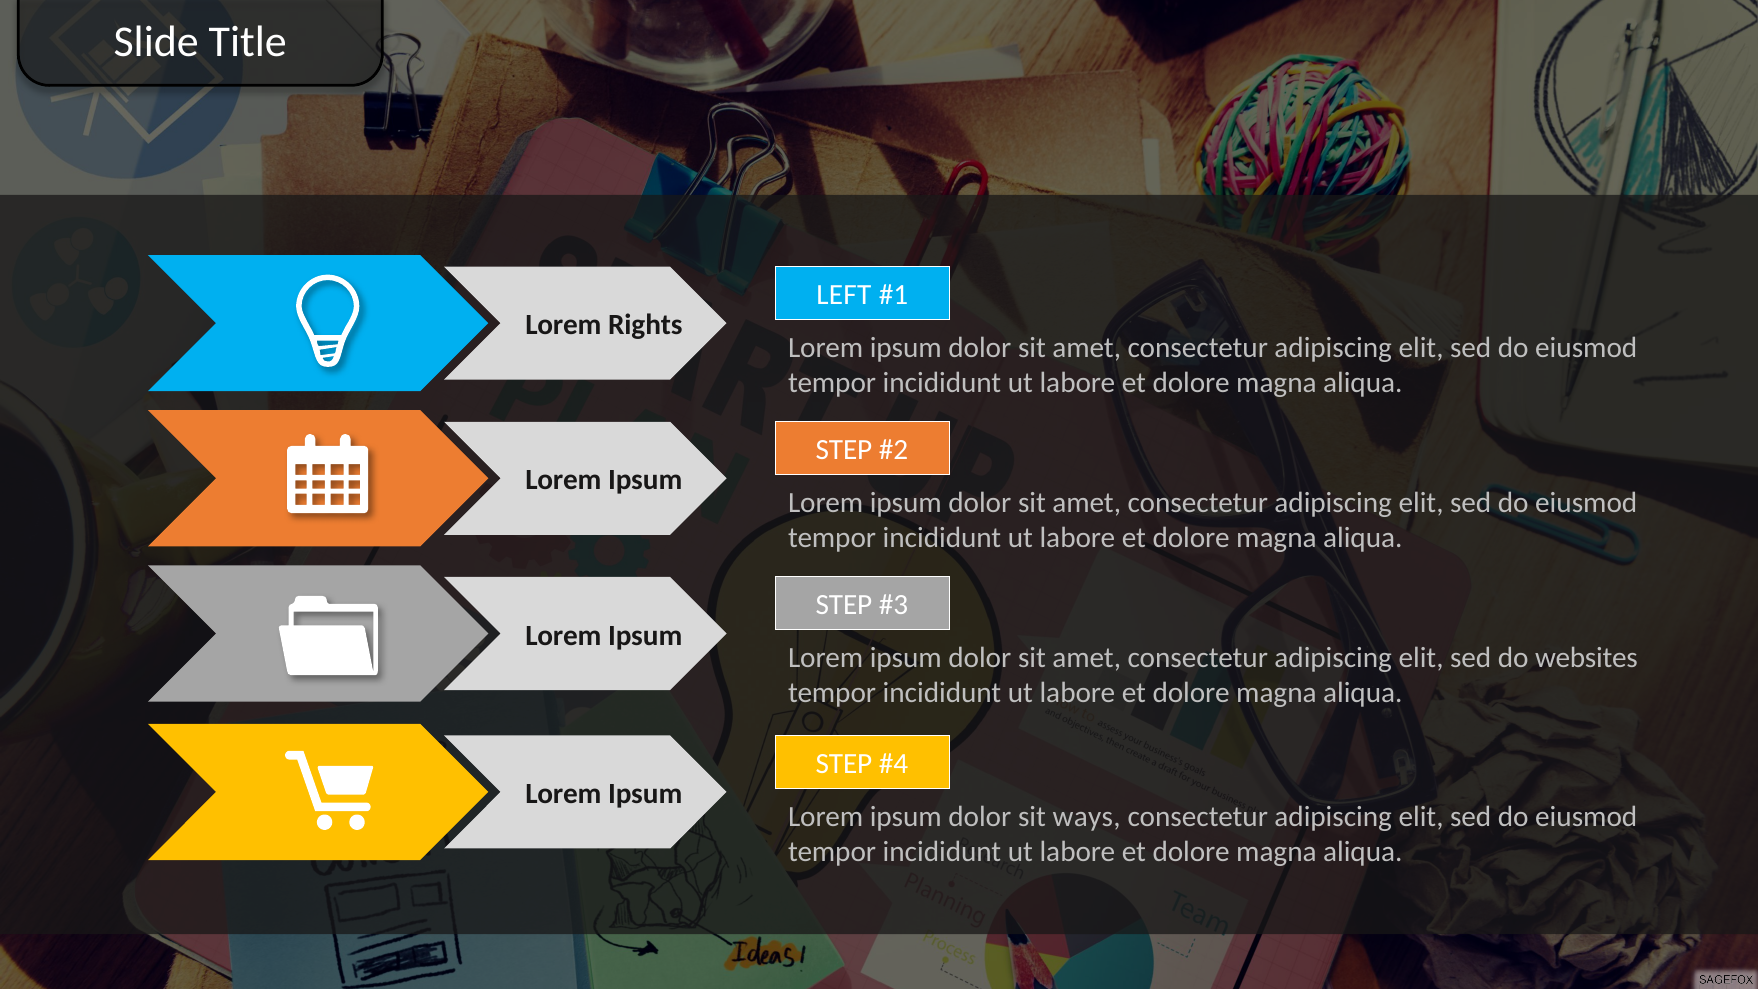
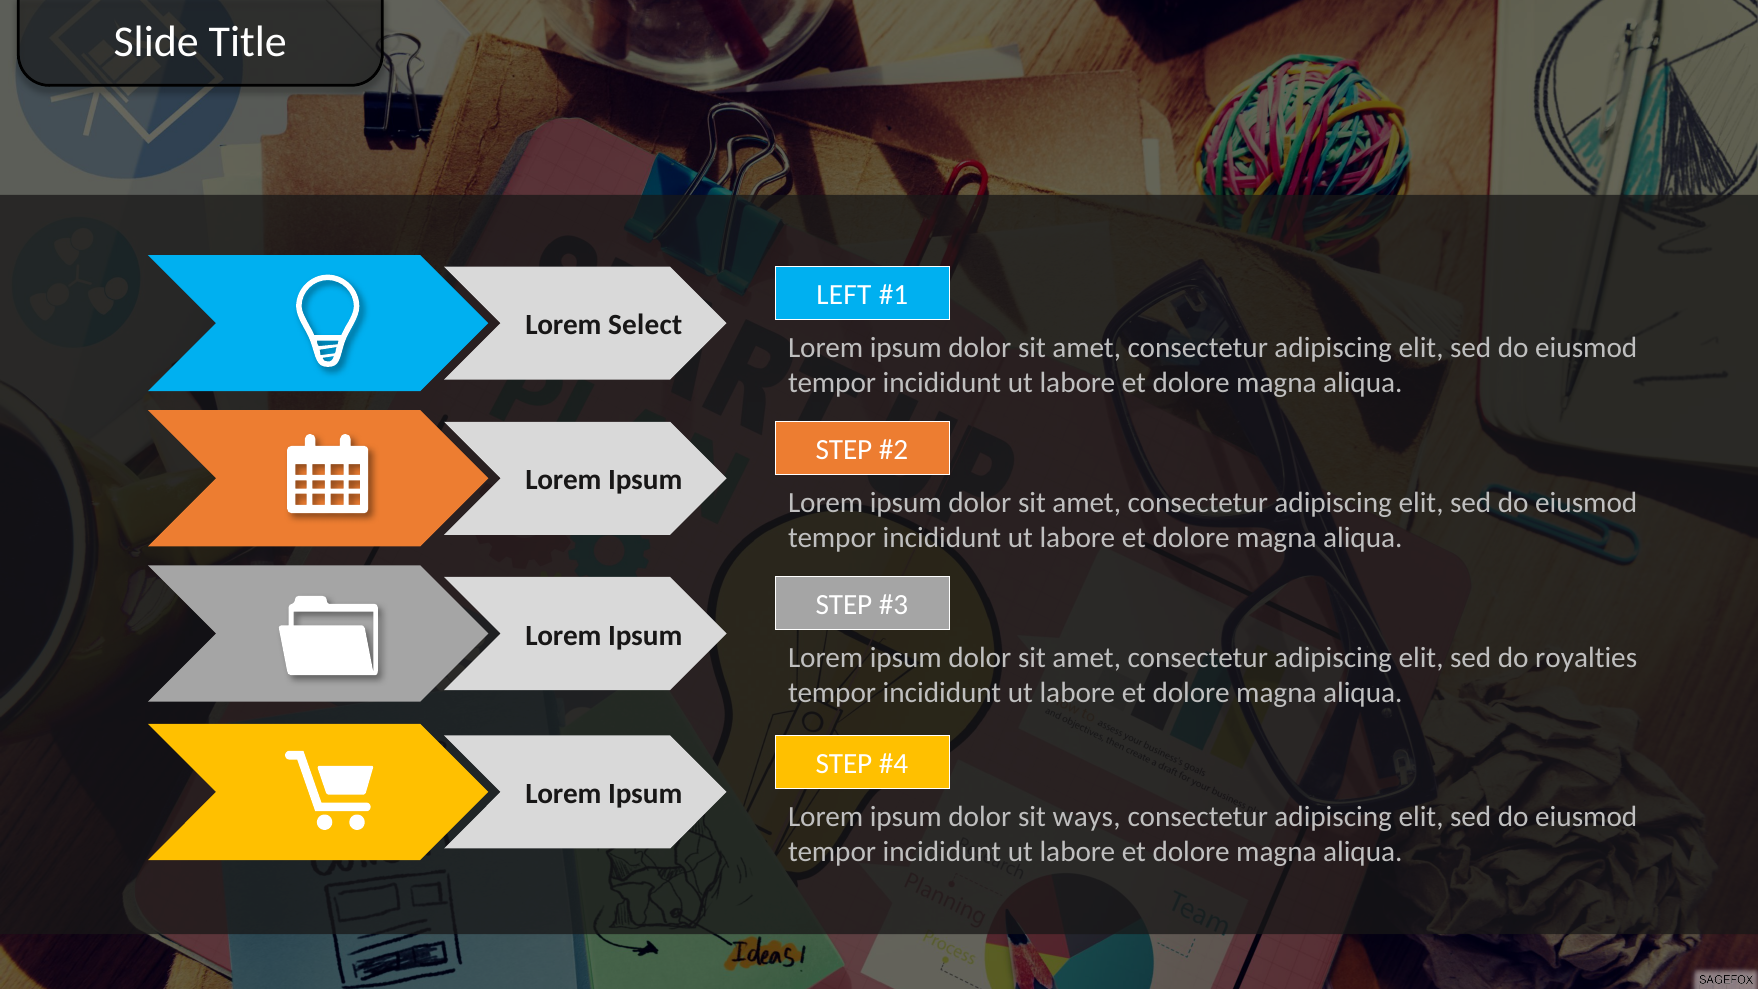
Rights: Rights -> Select
websites: websites -> royalties
